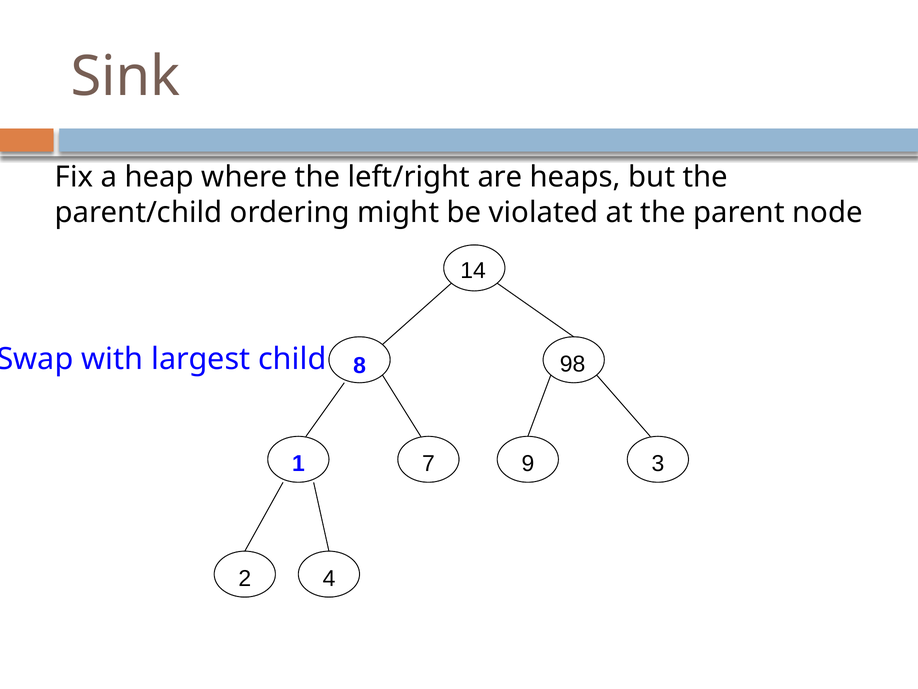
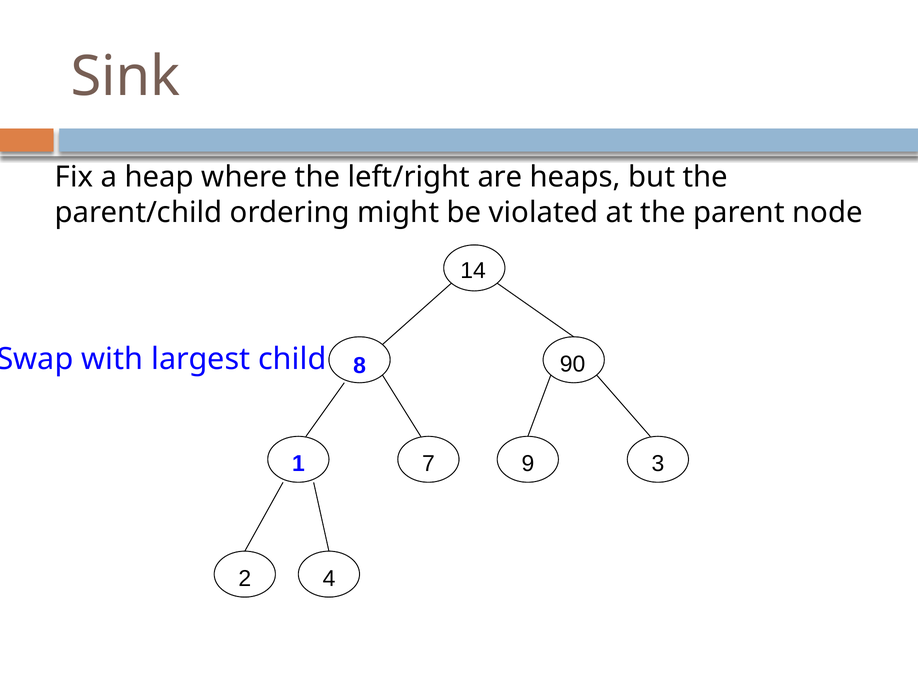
98: 98 -> 90
